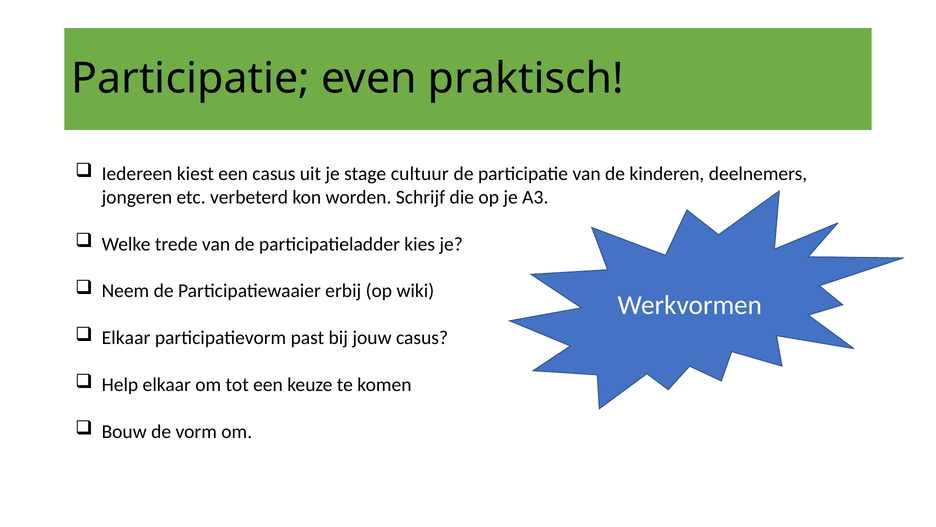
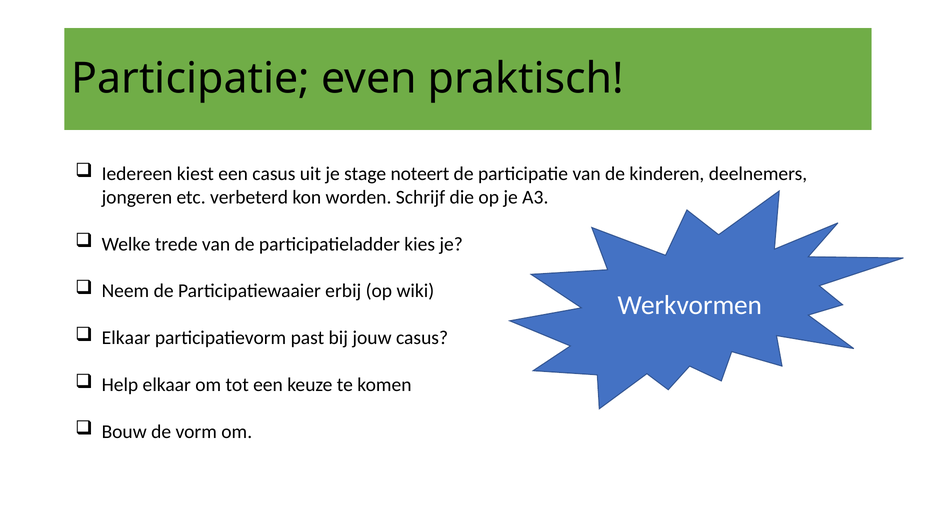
cultuur: cultuur -> noteert
